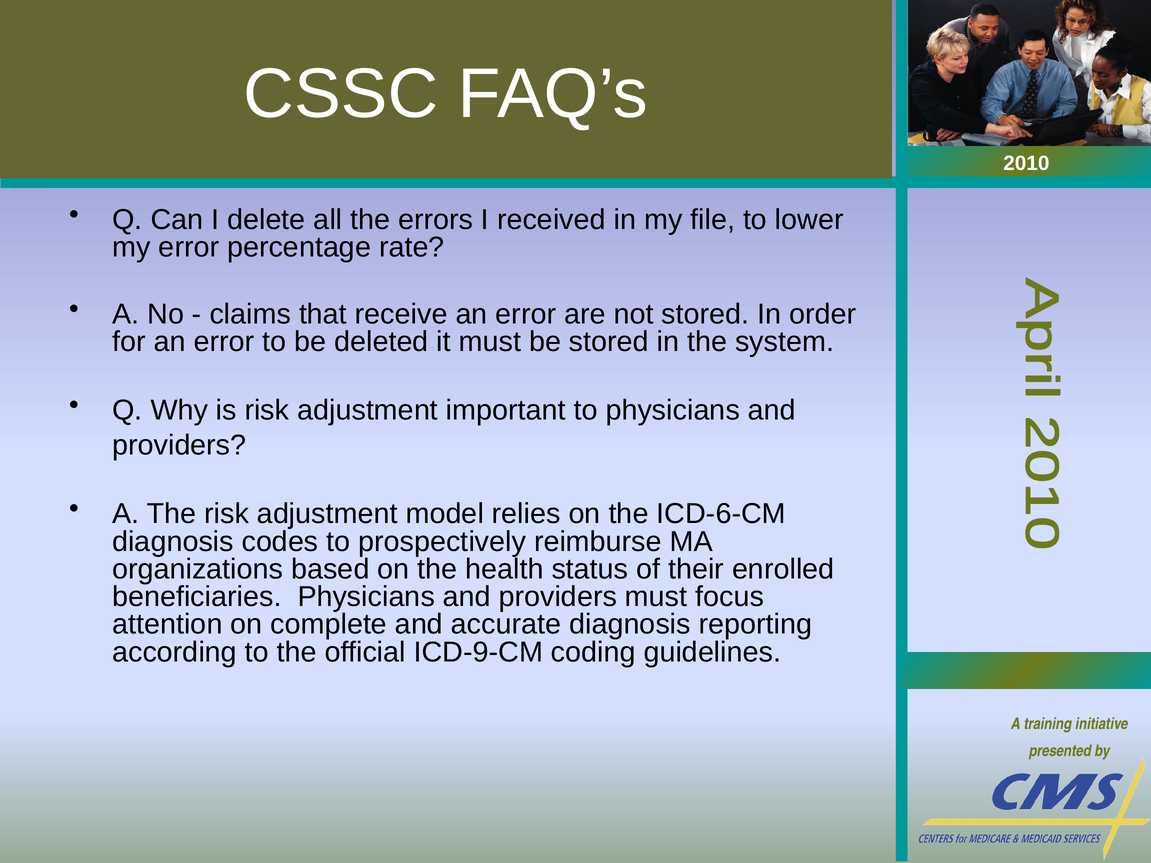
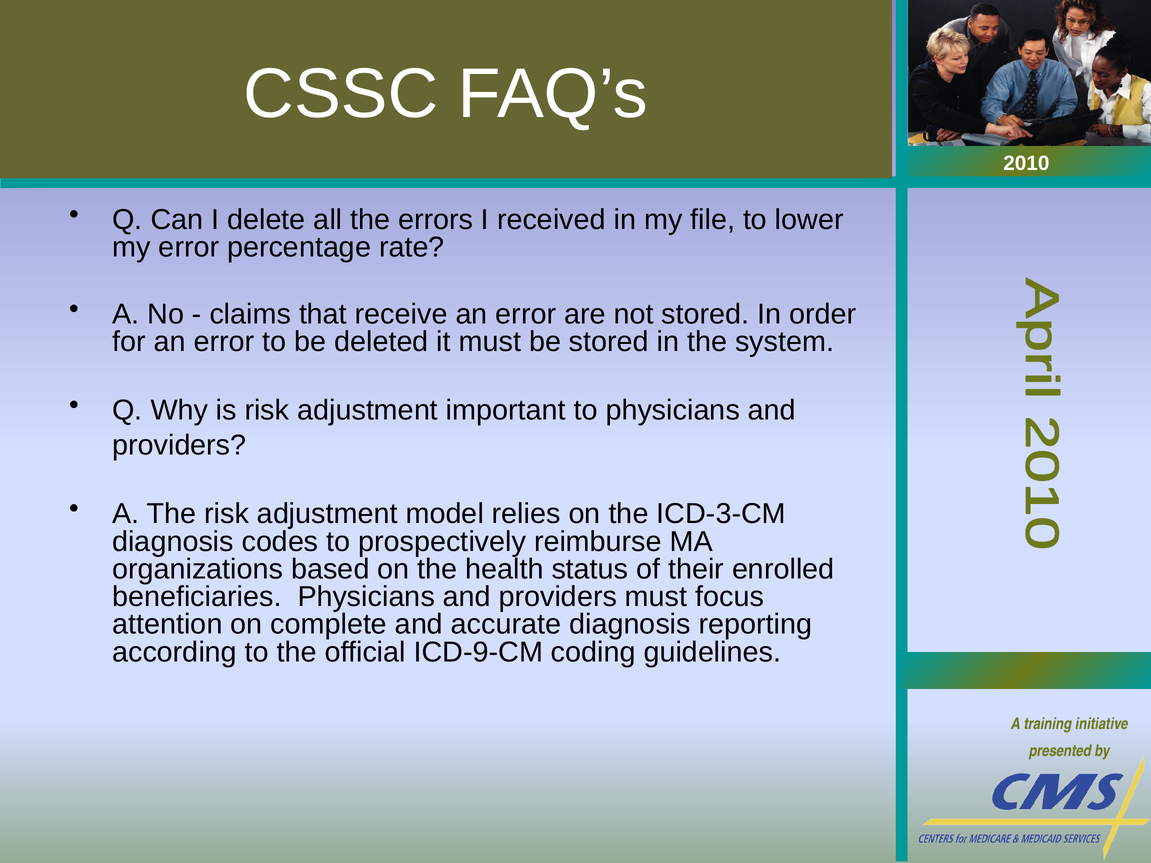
ICD-6-CM: ICD-6-CM -> ICD-3-CM
